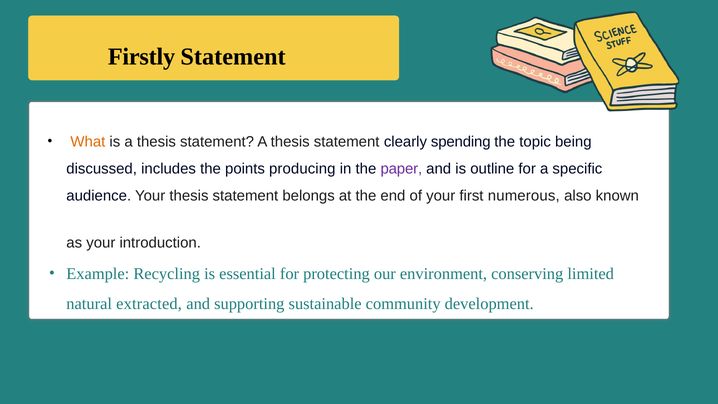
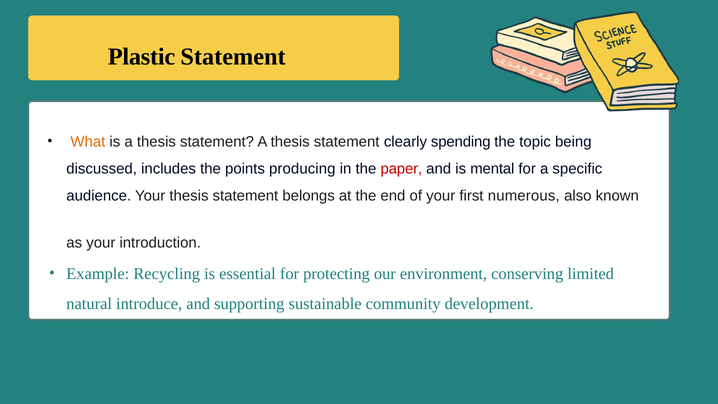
Firstly: Firstly -> Plastic
paper colour: purple -> red
outline: outline -> mental
extracted: extracted -> introduce
